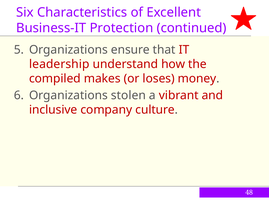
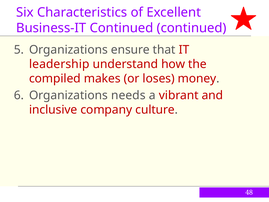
Business-IT Protection: Protection -> Continued
stolen: stolen -> needs
